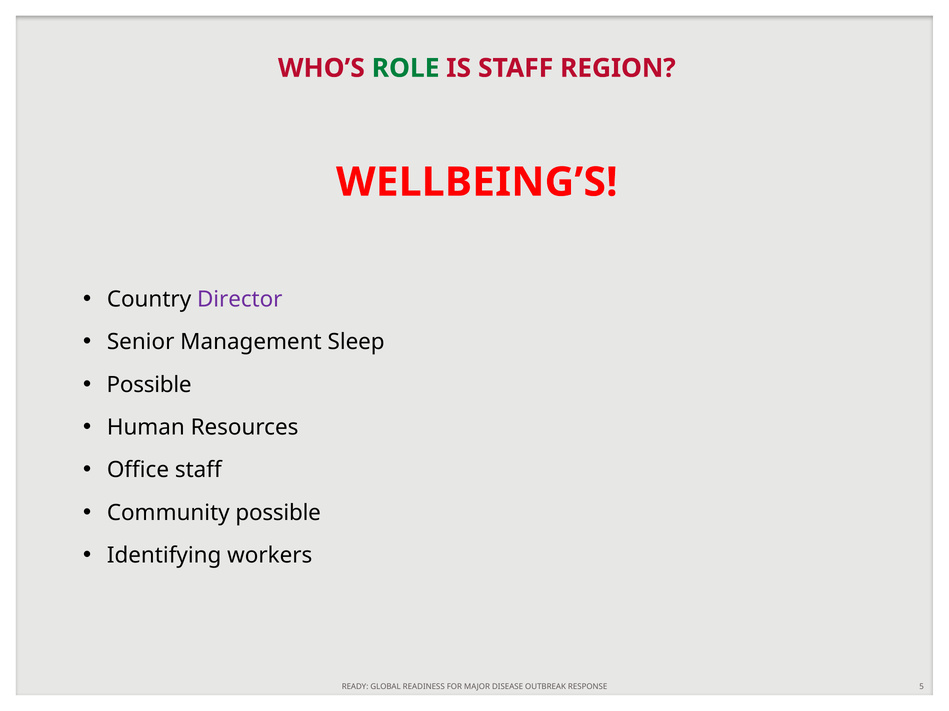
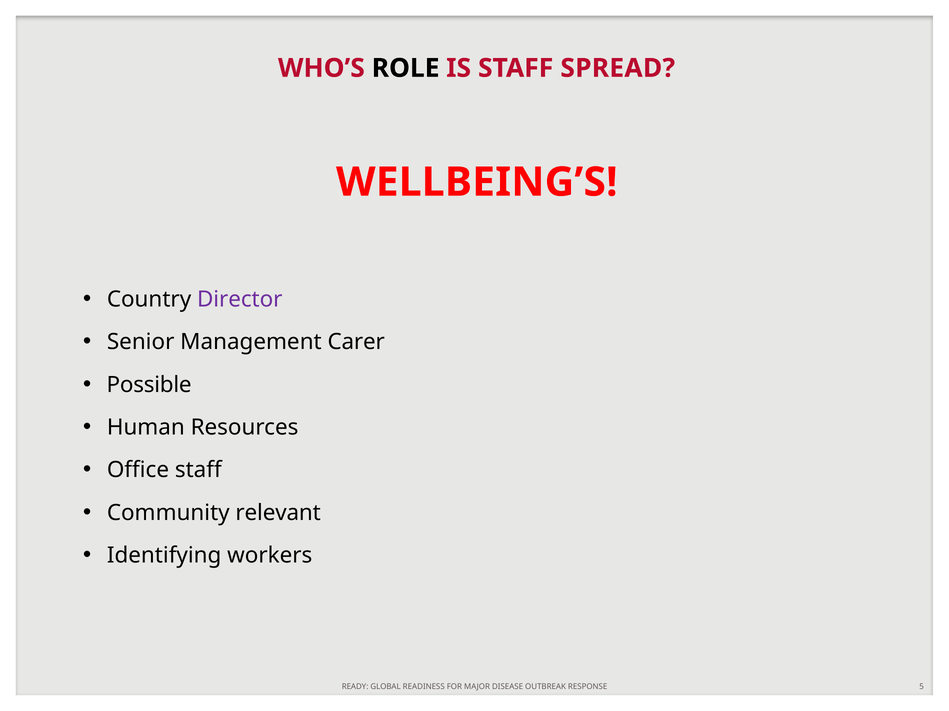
ROLE colour: green -> black
REGION: REGION -> SPREAD
Sleep: Sleep -> Carer
Community possible: possible -> relevant
